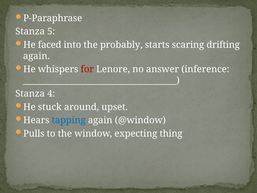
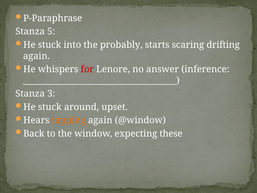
faced at (50, 45): faced -> stuck
4: 4 -> 3
tapping colour: blue -> orange
Pulls: Pulls -> Back
thing: thing -> these
